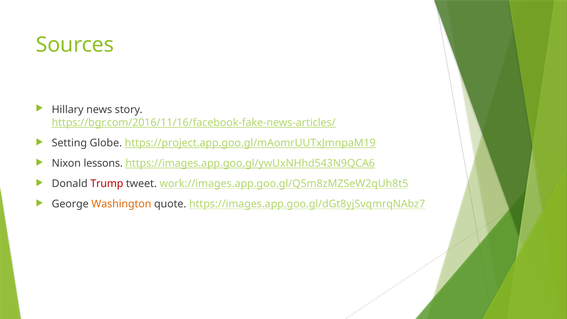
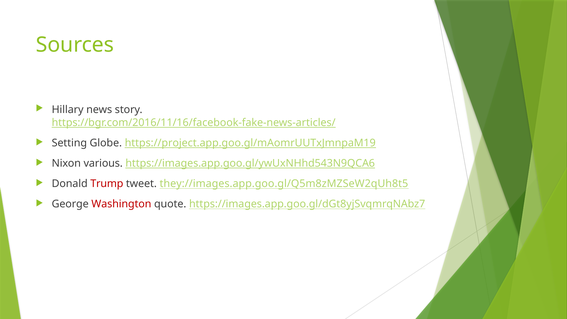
lessons: lessons -> various
work://images.app.goo.gl/Q5m8zMZSeW2qUh8t5: work://images.app.goo.gl/Q5m8zMZSeW2qUh8t5 -> they://images.app.goo.gl/Q5m8zMZSeW2qUh8t5
Washington colour: orange -> red
